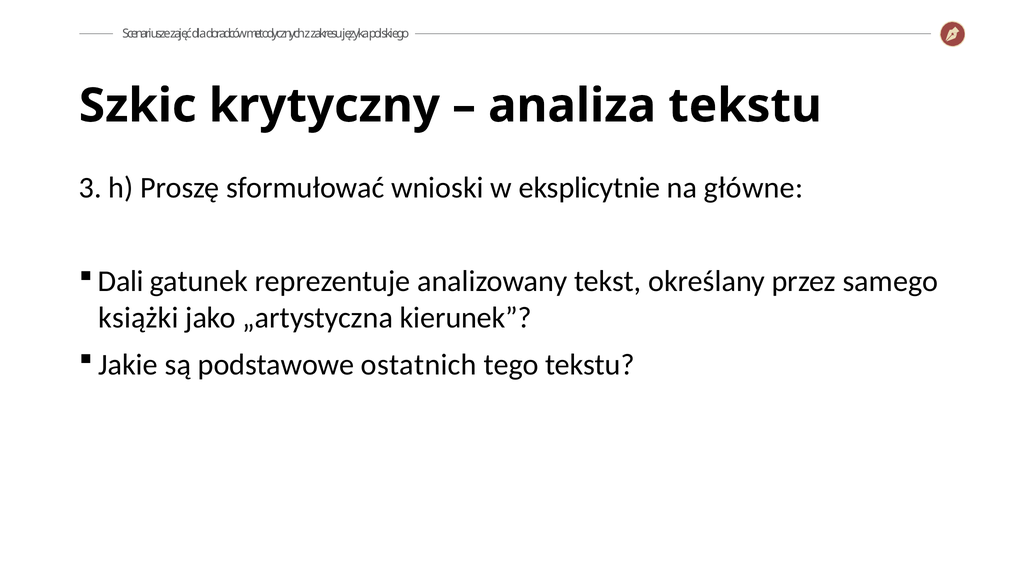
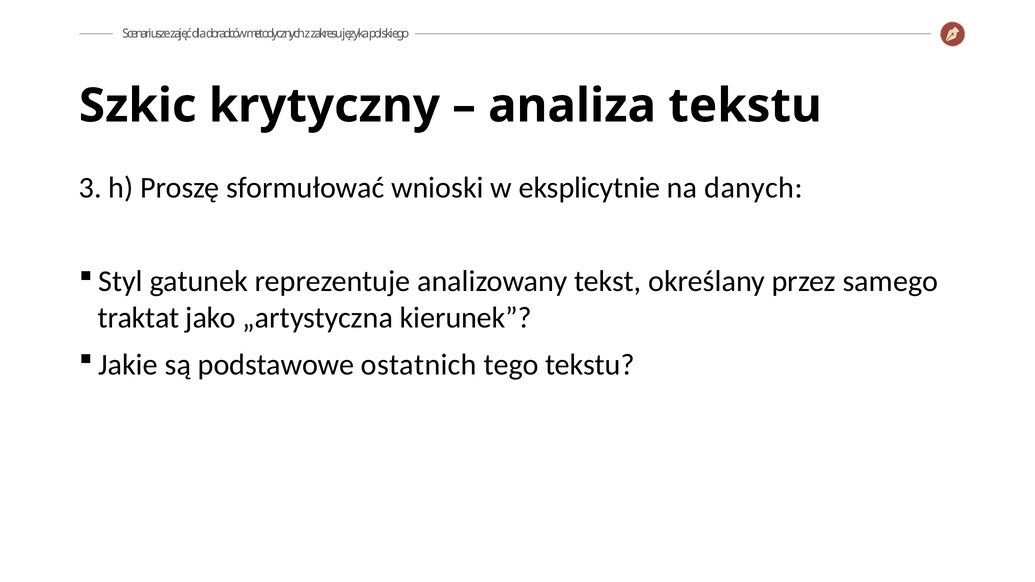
główne: główne -> danych
Dali: Dali -> Styl
książki: książki -> traktat
